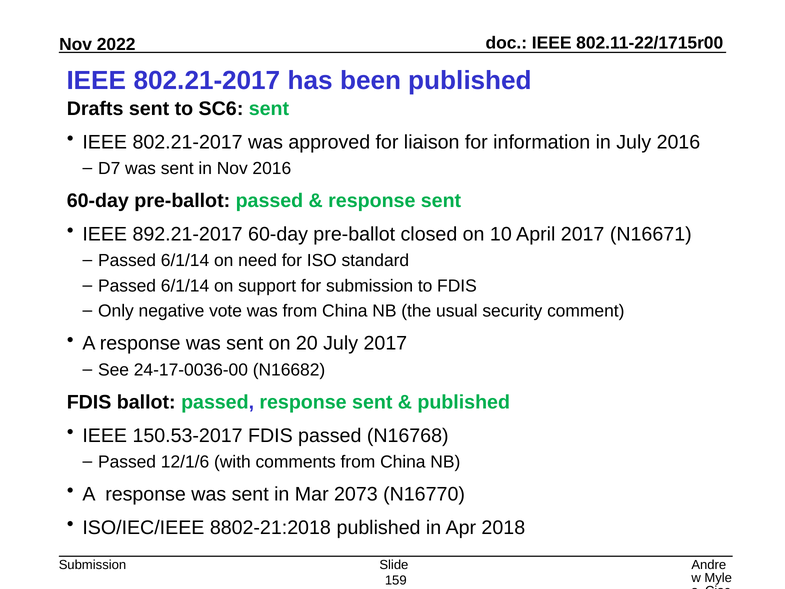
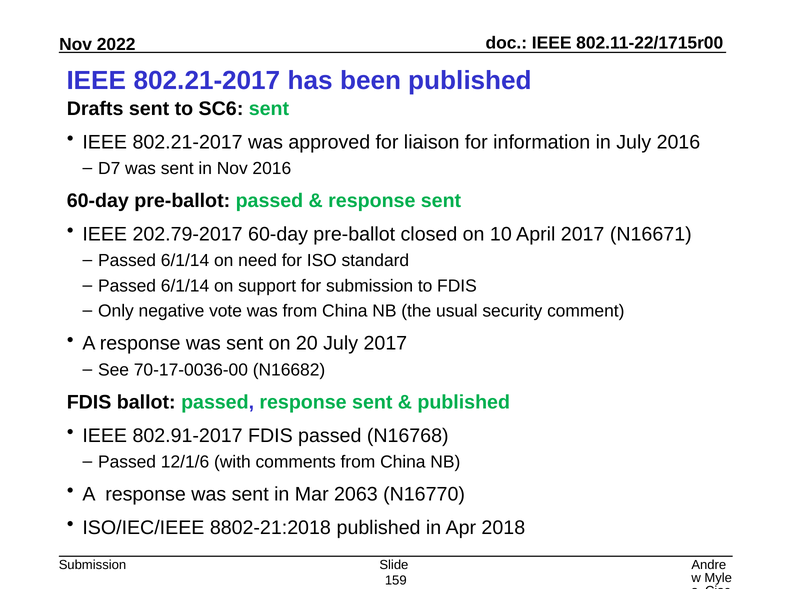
892.21-2017: 892.21-2017 -> 202.79-2017
24-17-0036-00: 24-17-0036-00 -> 70-17-0036-00
150.53-2017: 150.53-2017 -> 802.91-2017
2073: 2073 -> 2063
